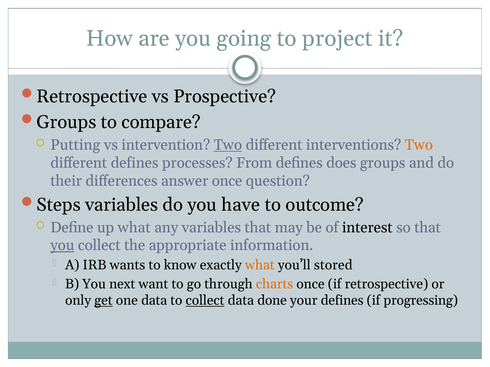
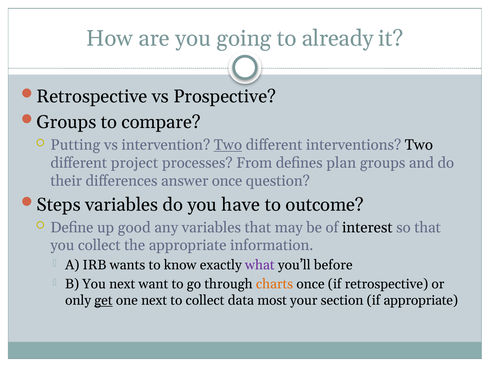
project: project -> already
Two at (419, 145) colour: orange -> black
different defines: defines -> project
does: does -> plan
up what: what -> good
you at (62, 246) underline: present -> none
what at (260, 265) colour: orange -> purple
stored: stored -> before
one data: data -> next
collect at (205, 301) underline: present -> none
done: done -> most
your defines: defines -> section
if progressing: progressing -> appropriate
